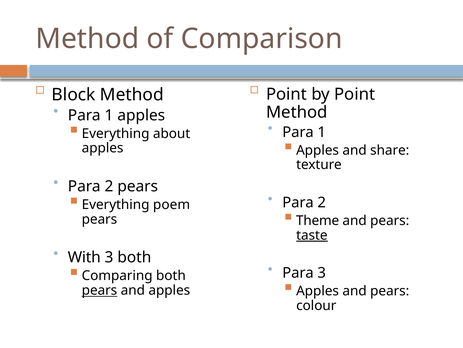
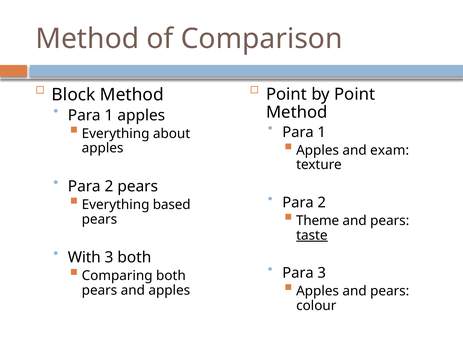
share: share -> exam
poem: poem -> based
pears at (99, 290) underline: present -> none
